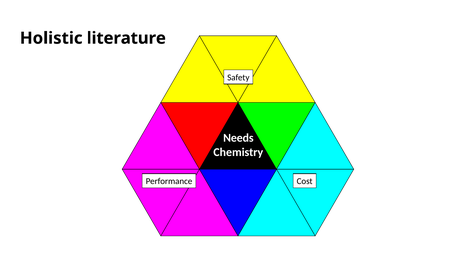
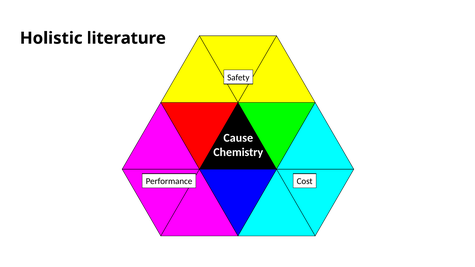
Needs: Needs -> Cause
